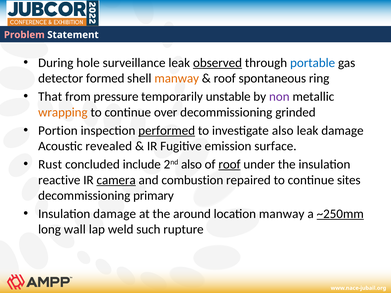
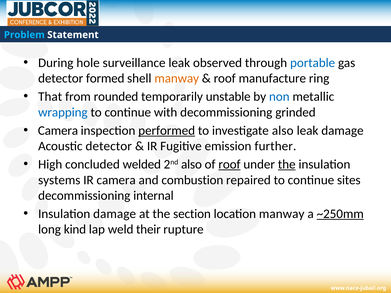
Problem colour: pink -> light blue
observed underline: present -> none
spontaneous: spontaneous -> manufacture
pressure: pressure -> rounded
non colour: purple -> blue
wrapping colour: orange -> blue
over: over -> with
Portion at (58, 131): Portion -> Camera
Acoustic revealed: revealed -> detector
surface: surface -> further
Rust: Rust -> High
include: include -> welded
the at (287, 164) underline: none -> present
reactive: reactive -> systems
camera at (116, 180) underline: present -> none
primary: primary -> internal
around: around -> section
wall: wall -> kind
such: such -> their
